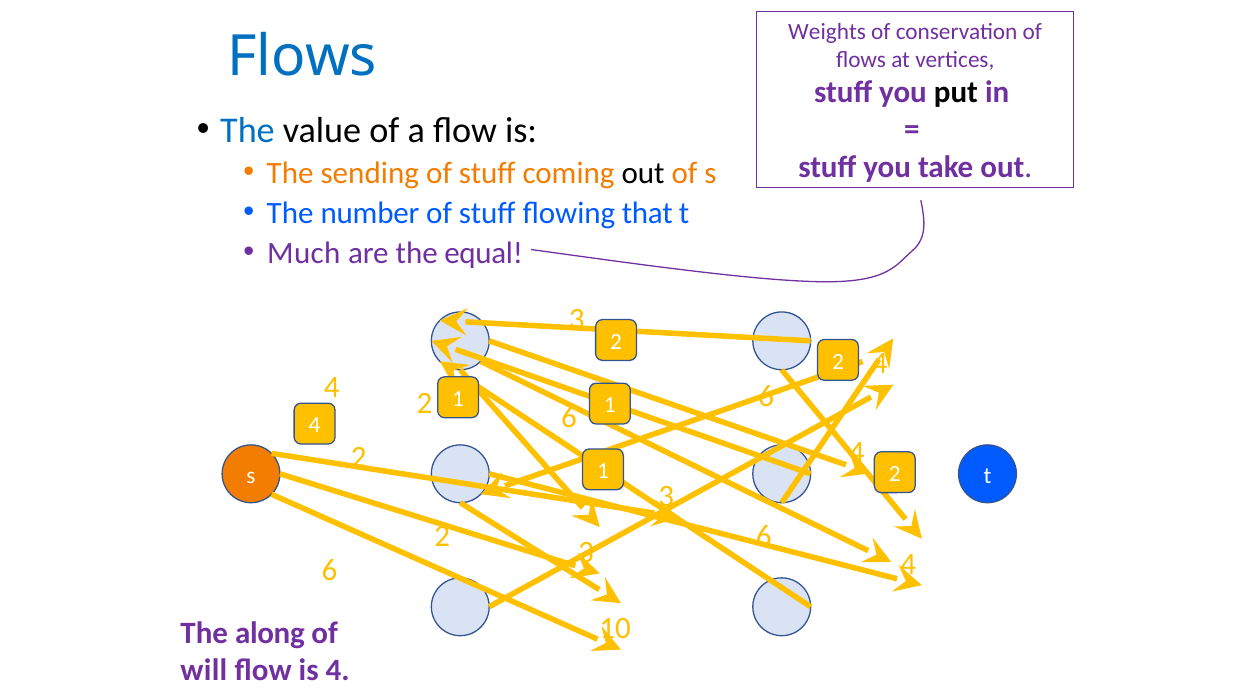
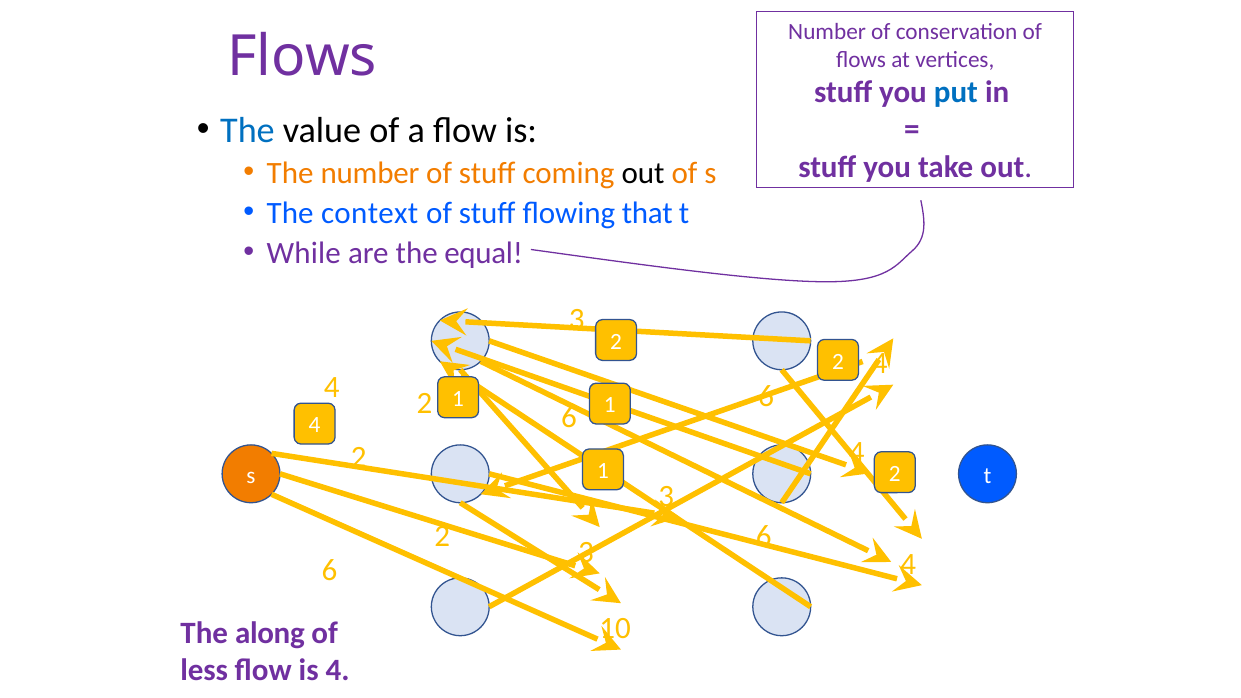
Weights at (827, 31): Weights -> Number
Flows at (302, 56) colour: blue -> purple
put colour: black -> blue
The sending: sending -> number
number: number -> context
Much: Much -> While
will: will -> less
